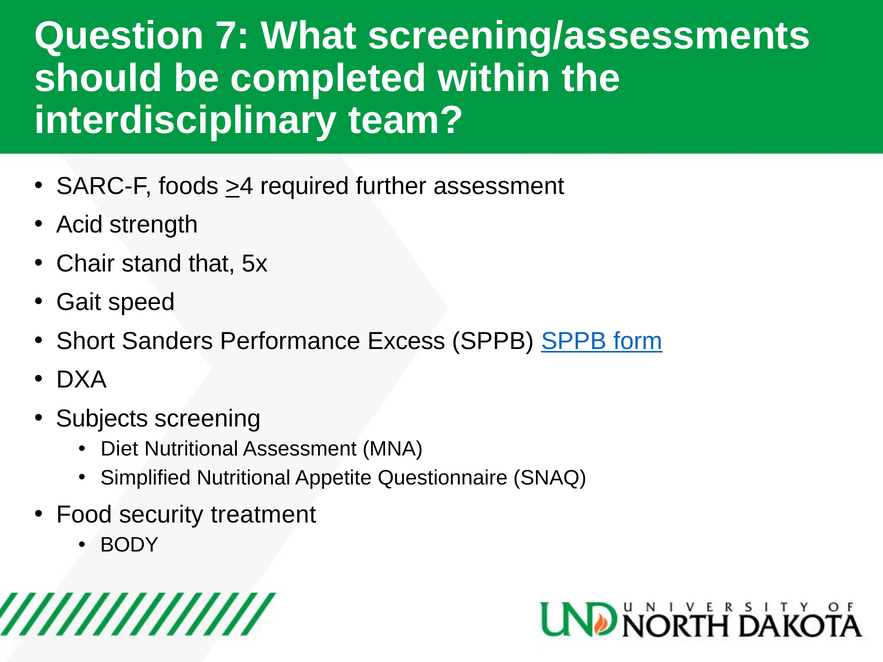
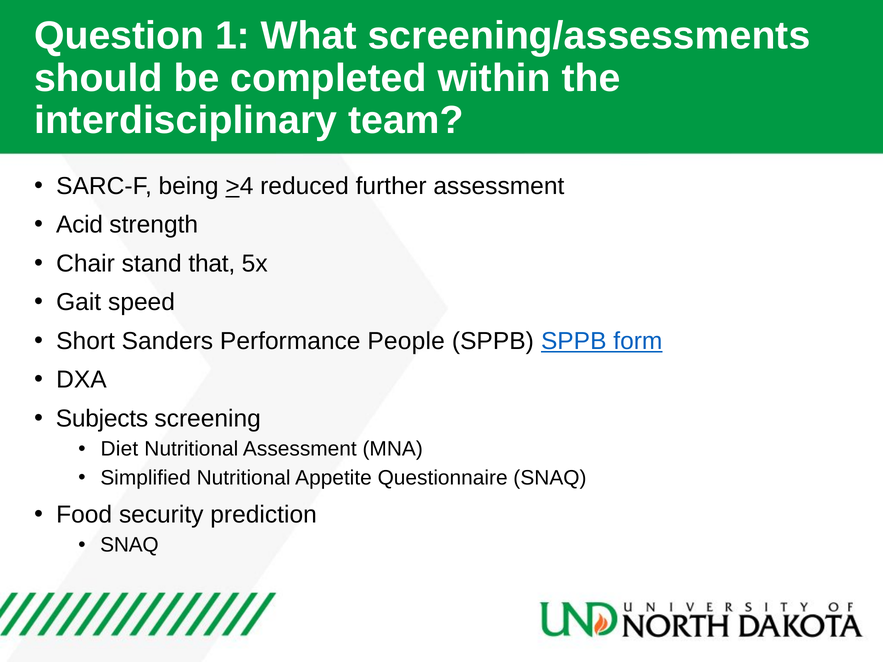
7: 7 -> 1
foods: foods -> being
required: required -> reduced
Excess: Excess -> People
treatment: treatment -> prediction
BODY at (129, 545): BODY -> SNAQ
